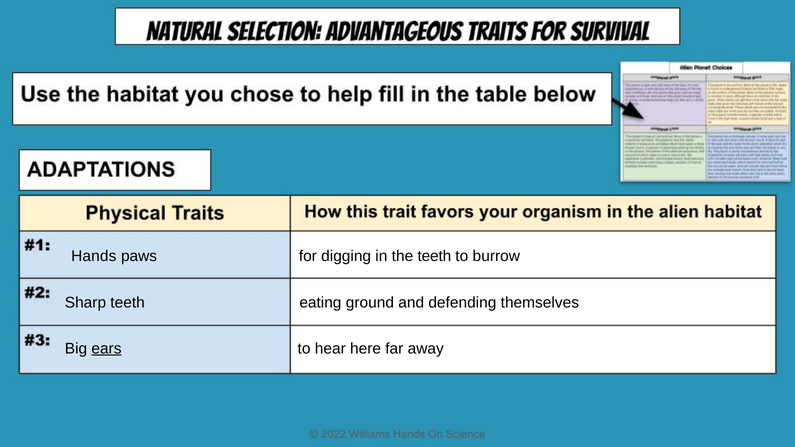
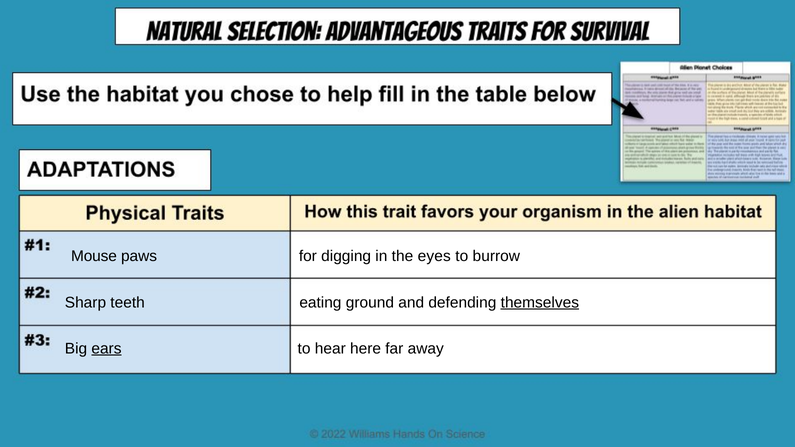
Hands: Hands -> Mouse
the teeth: teeth -> eyes
themselves underline: none -> present
